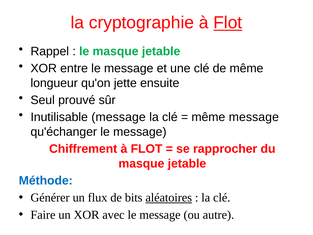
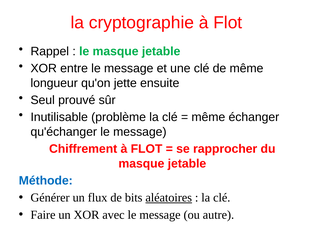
Flot at (228, 23) underline: present -> none
Inutilisable message: message -> problème
même message: message -> échanger
